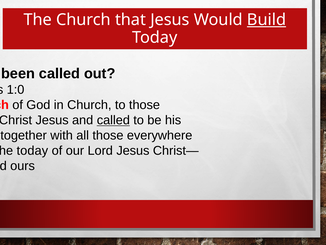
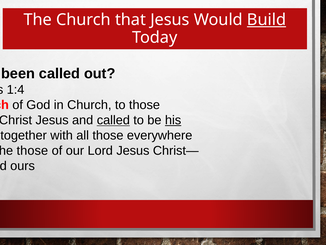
1:0: 1:0 -> 1:4
his underline: none -> present
today at (32, 150): today -> those
